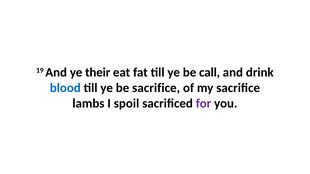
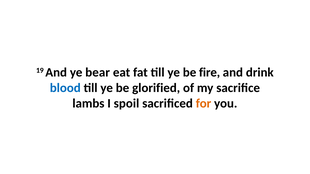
their: their -> bear
call: call -> fire
be sacrifice: sacrifice -> glorified
for colour: purple -> orange
